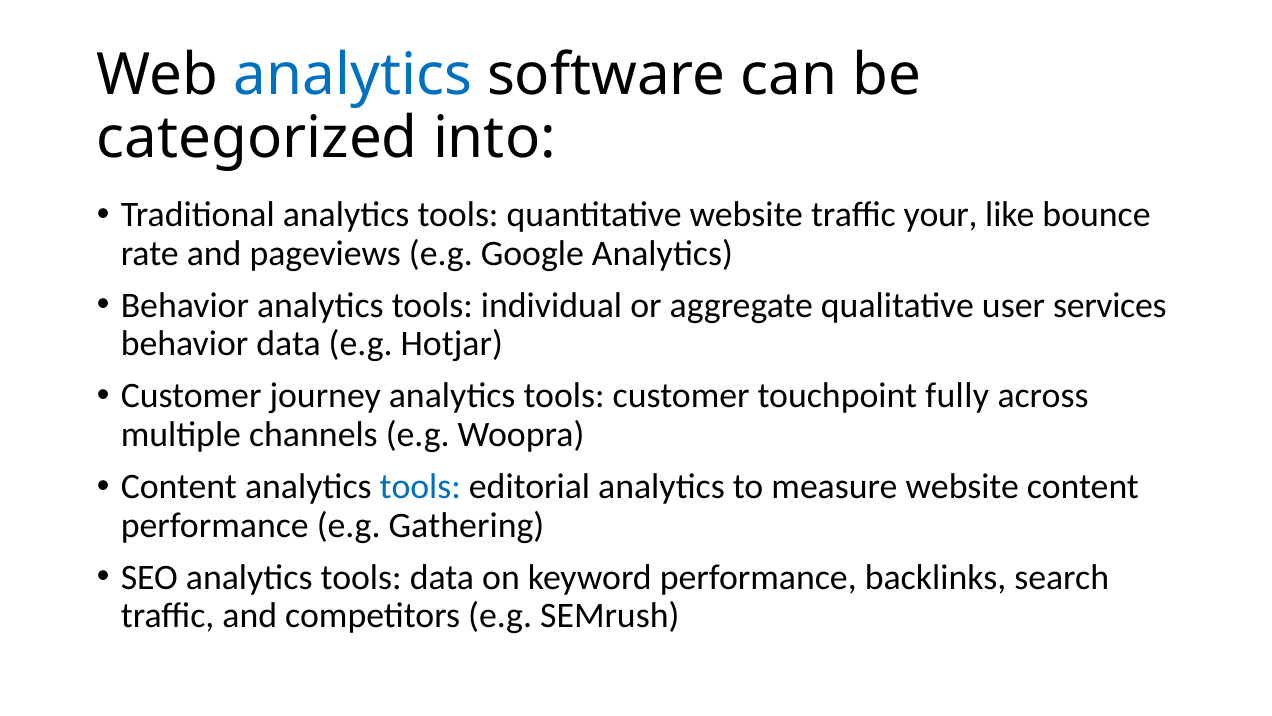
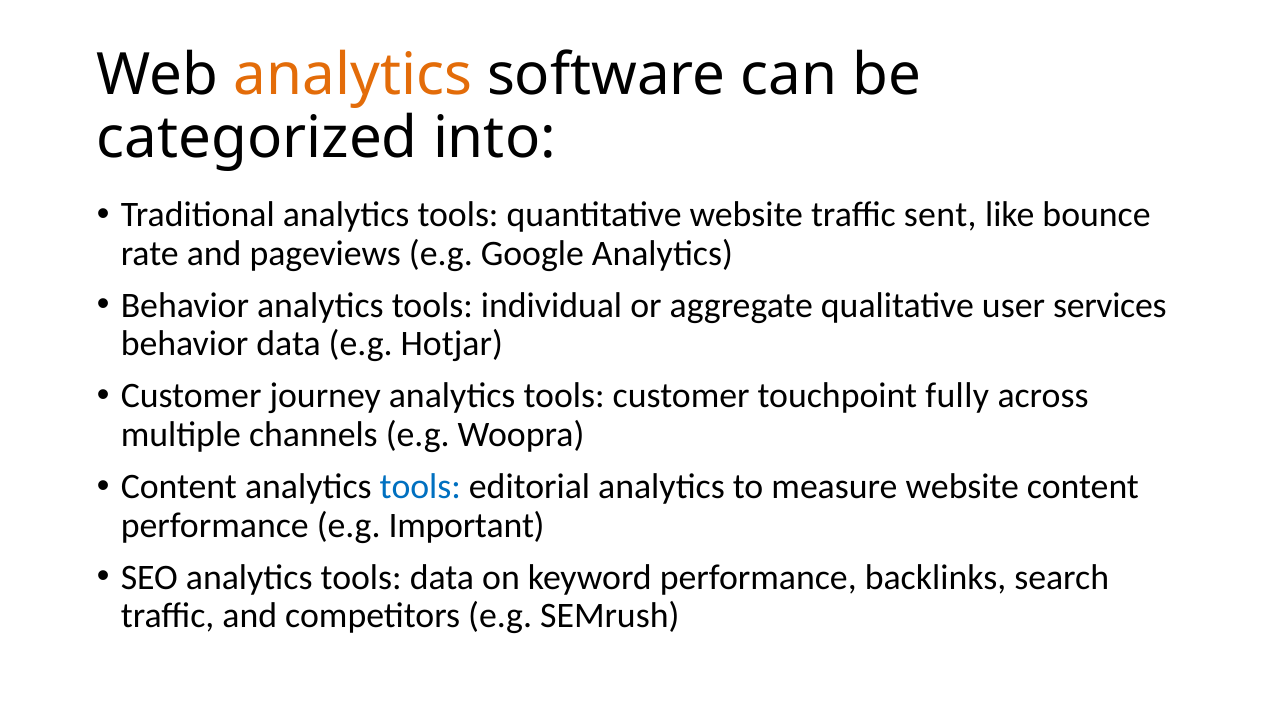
analytics at (353, 75) colour: blue -> orange
your: your -> sent
Gathering: Gathering -> Important
